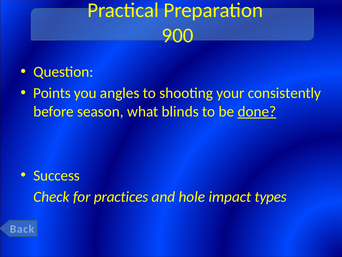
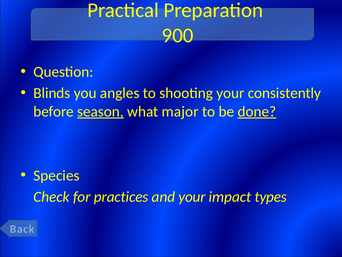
Points: Points -> Blinds
season underline: none -> present
blinds: blinds -> major
Success: Success -> Species
and hole: hole -> your
